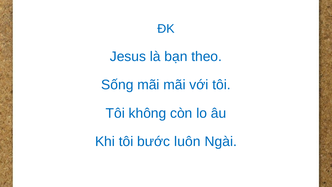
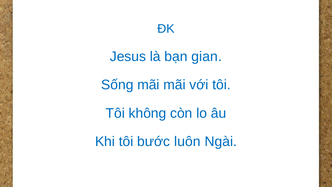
theo: theo -> gian
